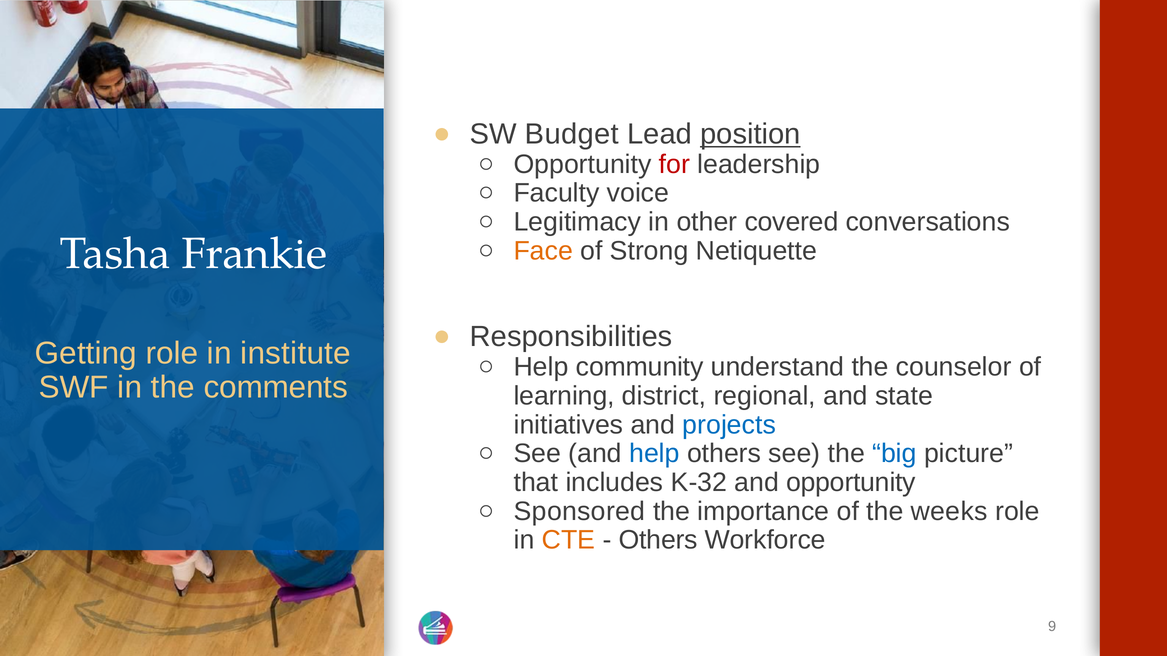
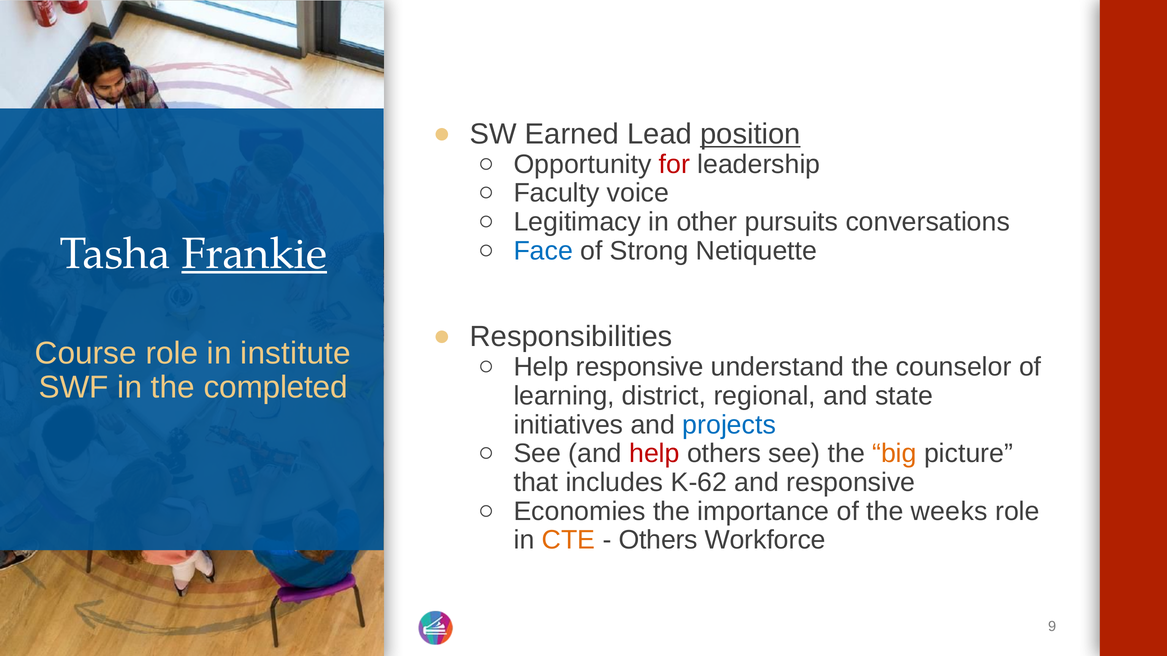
Budget: Budget -> Earned
covered: covered -> pursuits
Face colour: orange -> blue
Frankie underline: none -> present
Getting: Getting -> Course
Help community: community -> responsive
comments: comments -> completed
help at (654, 454) colour: blue -> red
big colour: blue -> orange
K-32: K-32 -> K-62
and opportunity: opportunity -> responsive
Sponsored: Sponsored -> Economies
